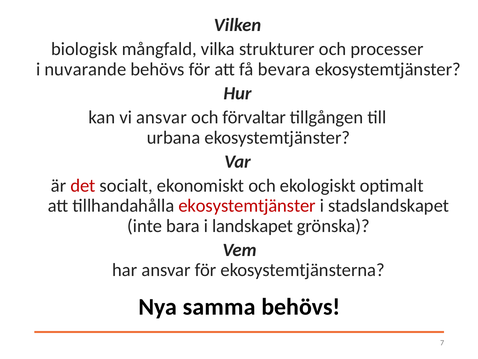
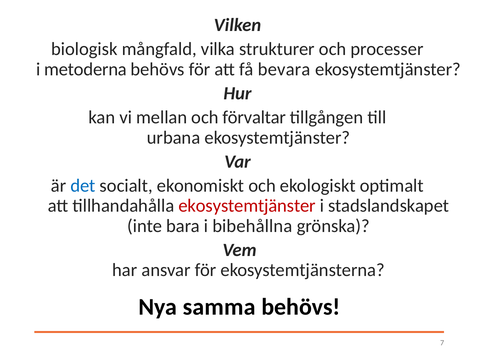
nuvarande: nuvarande -> metoderna
vi ansvar: ansvar -> mellan
det colour: red -> blue
landskapet: landskapet -> bibehållna
